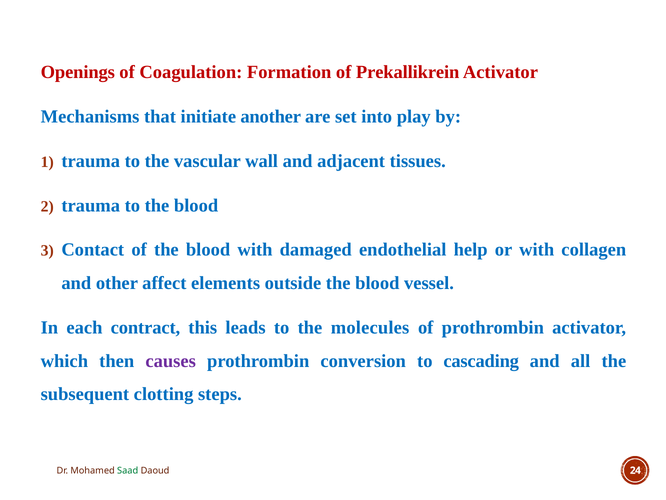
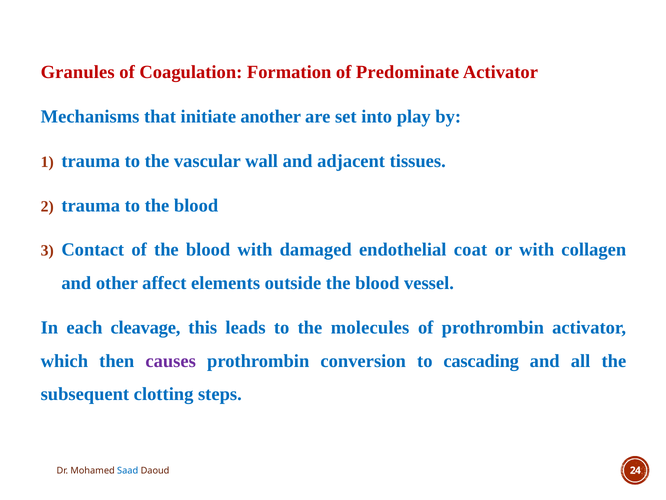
Openings: Openings -> Granules
Prekallikrein: Prekallikrein -> Predominate
help: help -> coat
contract: contract -> cleavage
Saad colour: green -> blue
